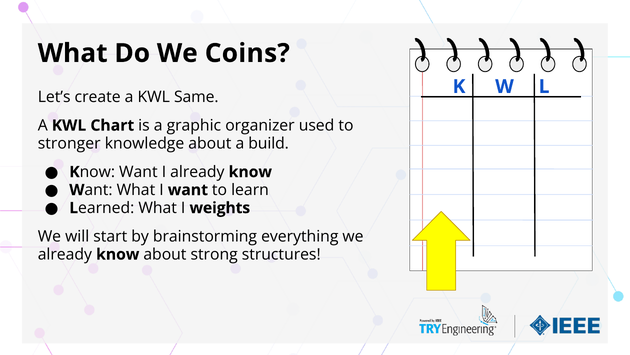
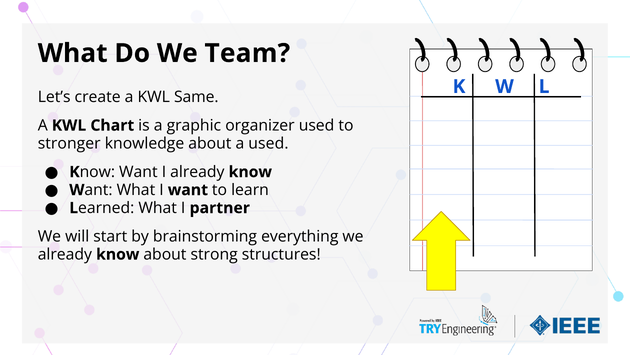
Coins: Coins -> Team
a build: build -> used
weights: weights -> partner
